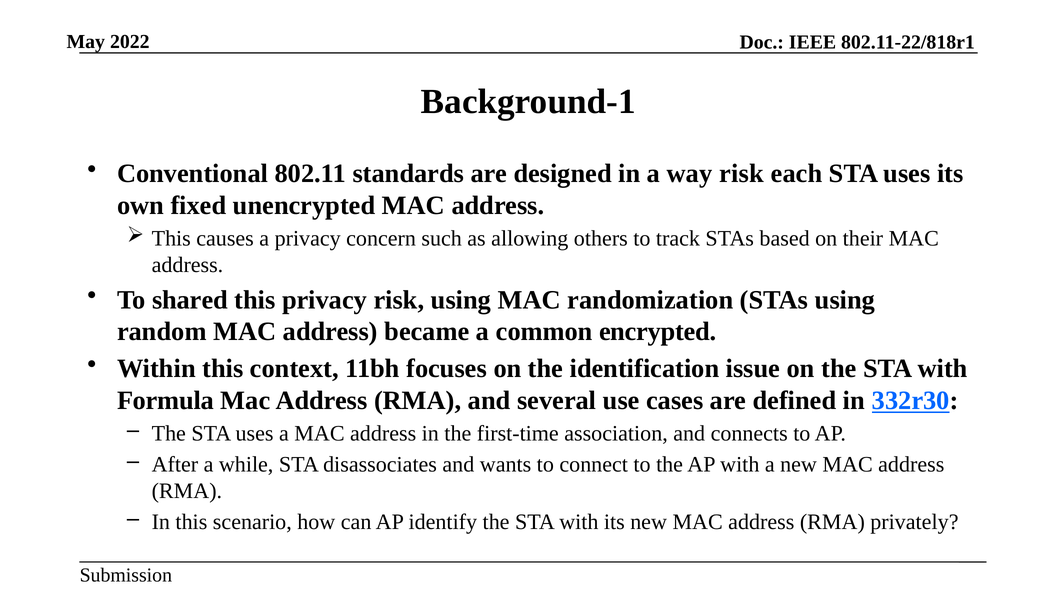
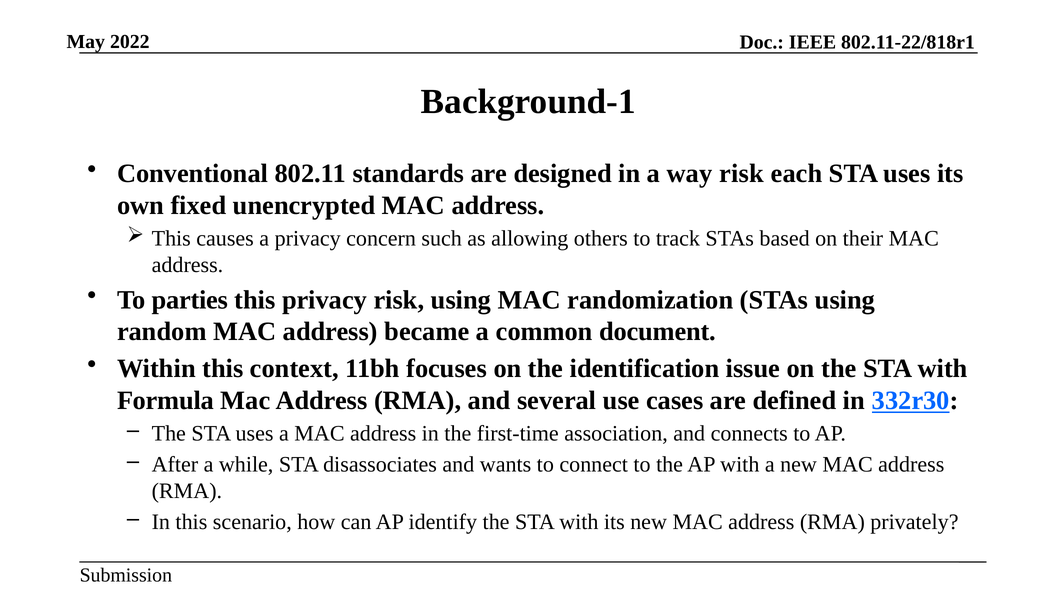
shared: shared -> parties
encrypted: encrypted -> document
